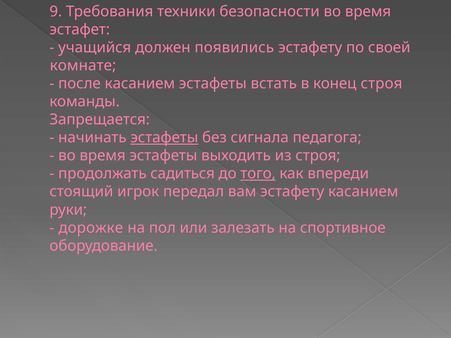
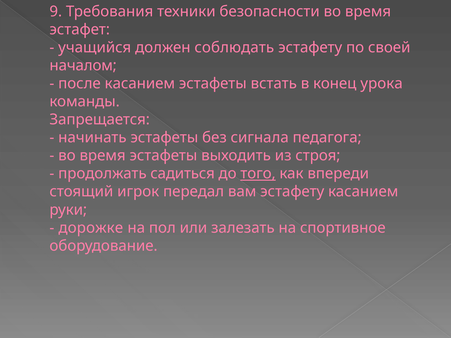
появились: появились -> соблюдать
комнате: комнате -> началом
конец строя: строя -> урока
эстафеты at (164, 138) underline: present -> none
